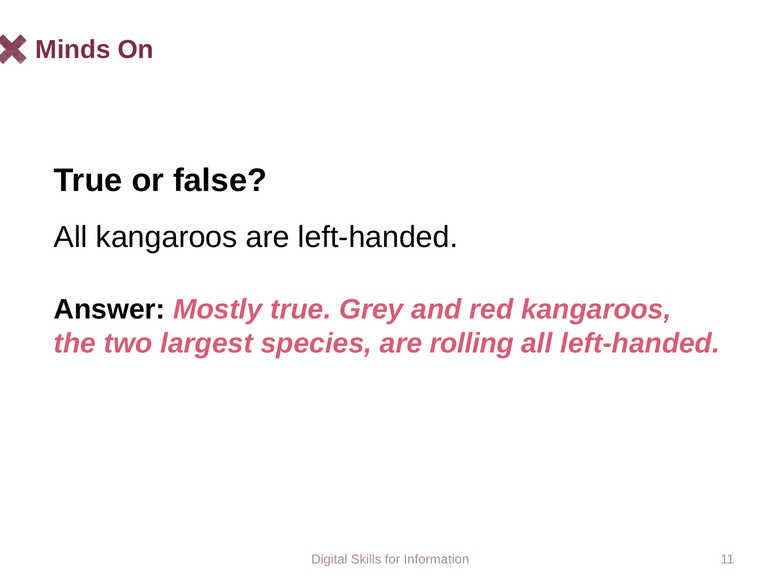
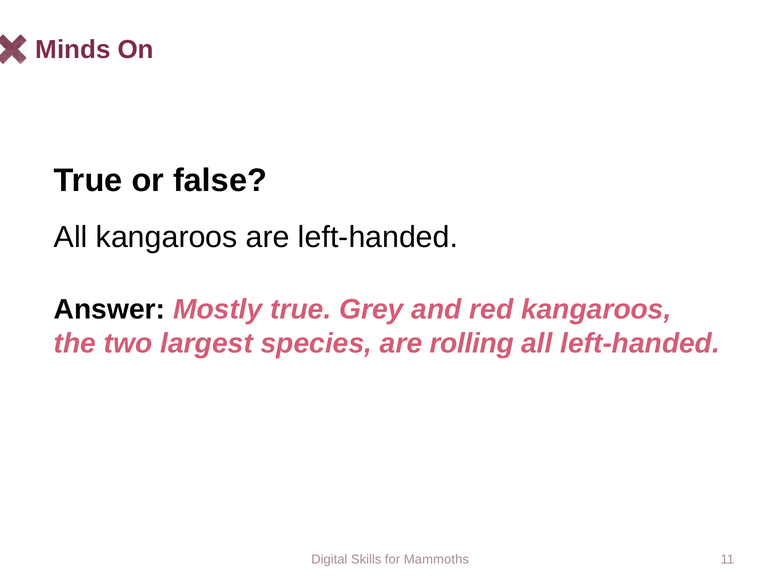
Information: Information -> Mammoths
